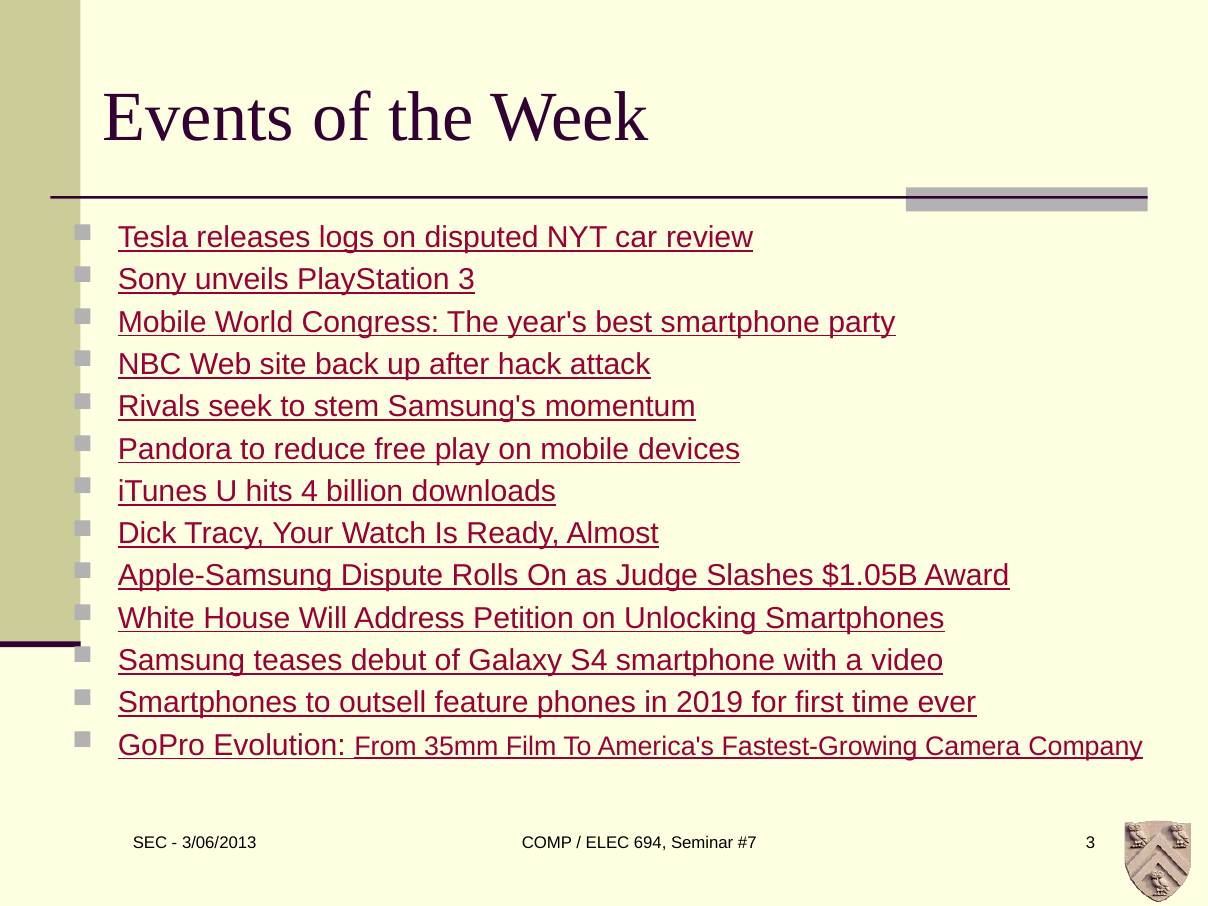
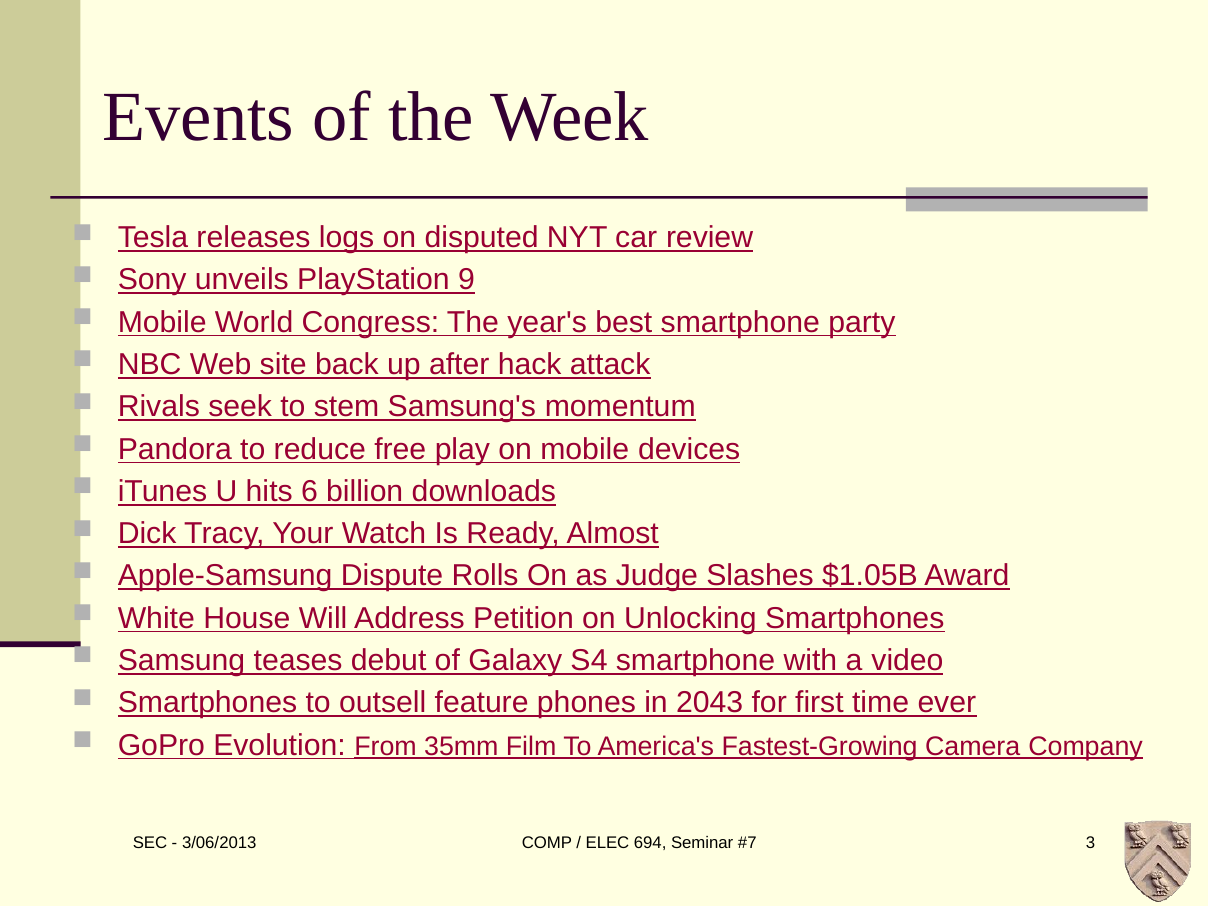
PlayStation 3: 3 -> 9
4: 4 -> 6
2019: 2019 -> 2043
